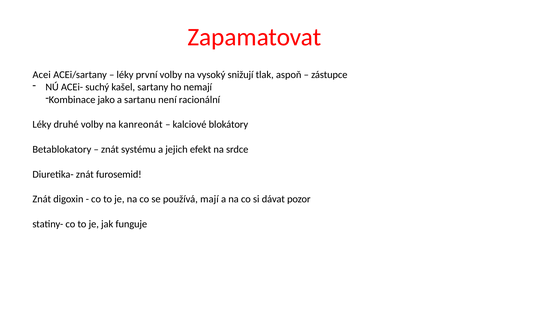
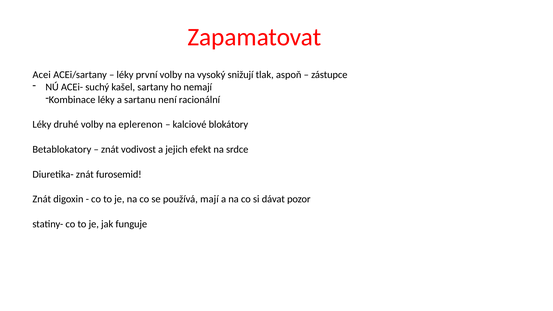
Kombinace jako: jako -> léky
kanreonát: kanreonát -> eplerenon
systému: systému -> vodivost
